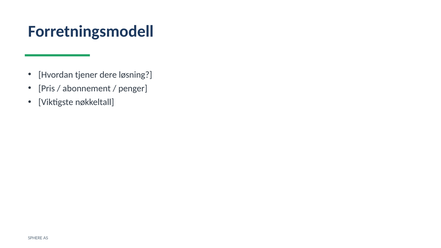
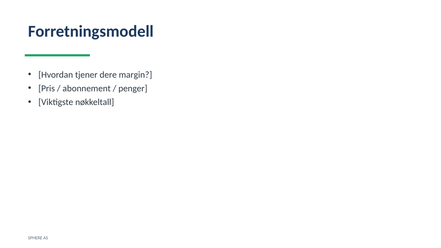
løsning: løsning -> margin
